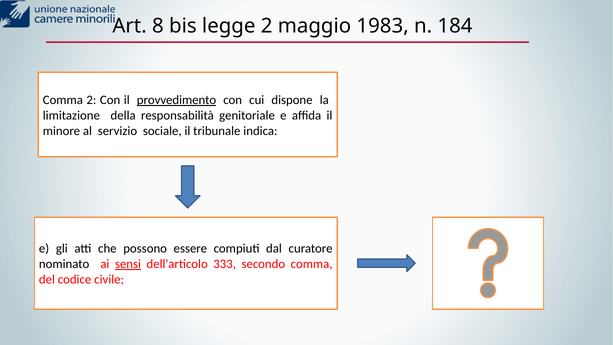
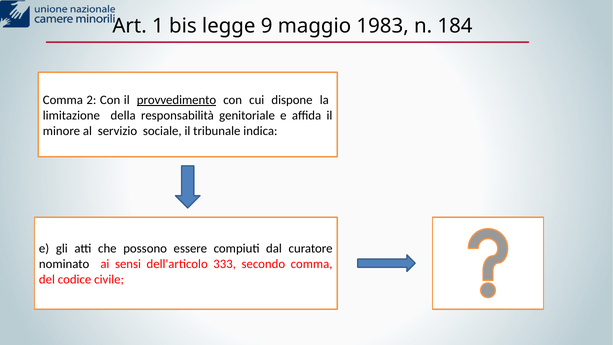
8: 8 -> 1
legge 2: 2 -> 9
sensi underline: present -> none
